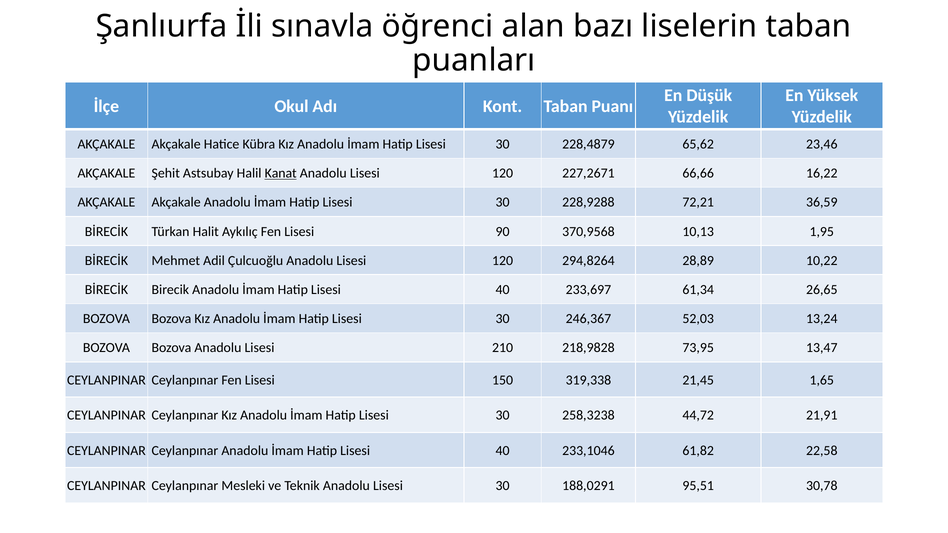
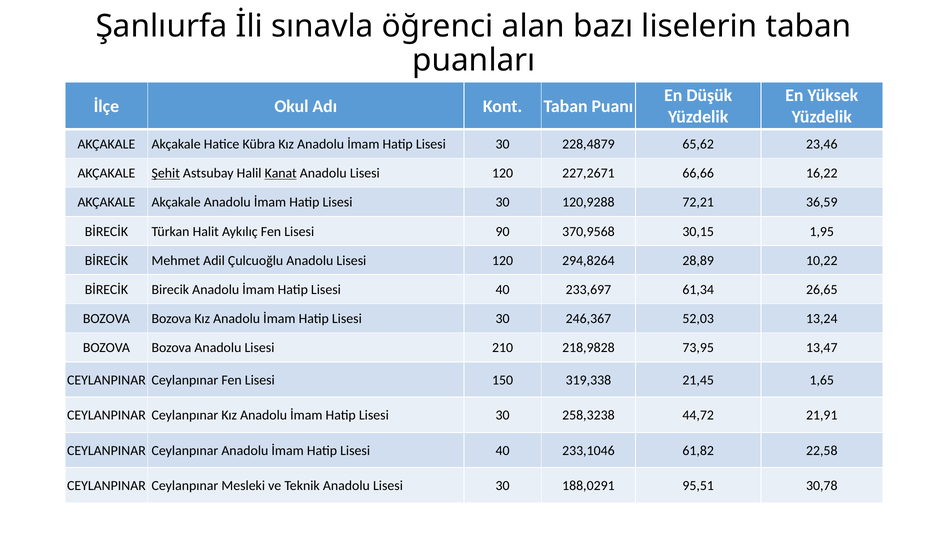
Şehit underline: none -> present
228,9288: 228,9288 -> 120,9288
10,13: 10,13 -> 30,15
